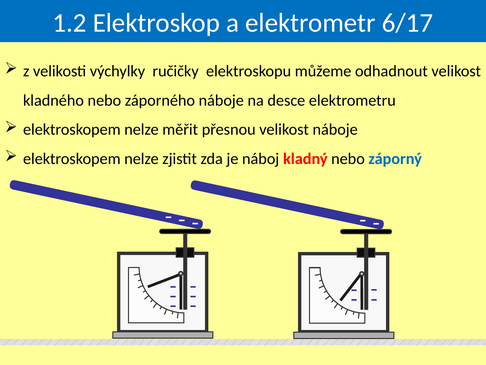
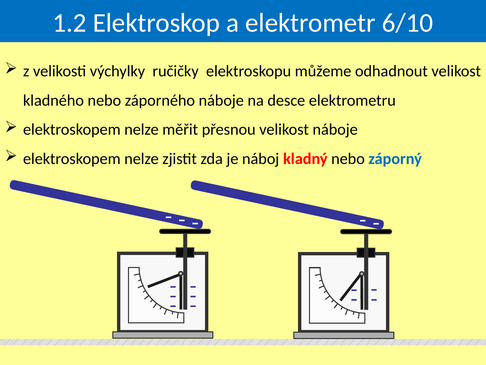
6/17: 6/17 -> 6/10
